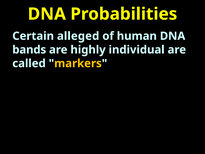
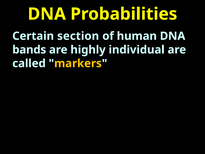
alleged: alleged -> section
